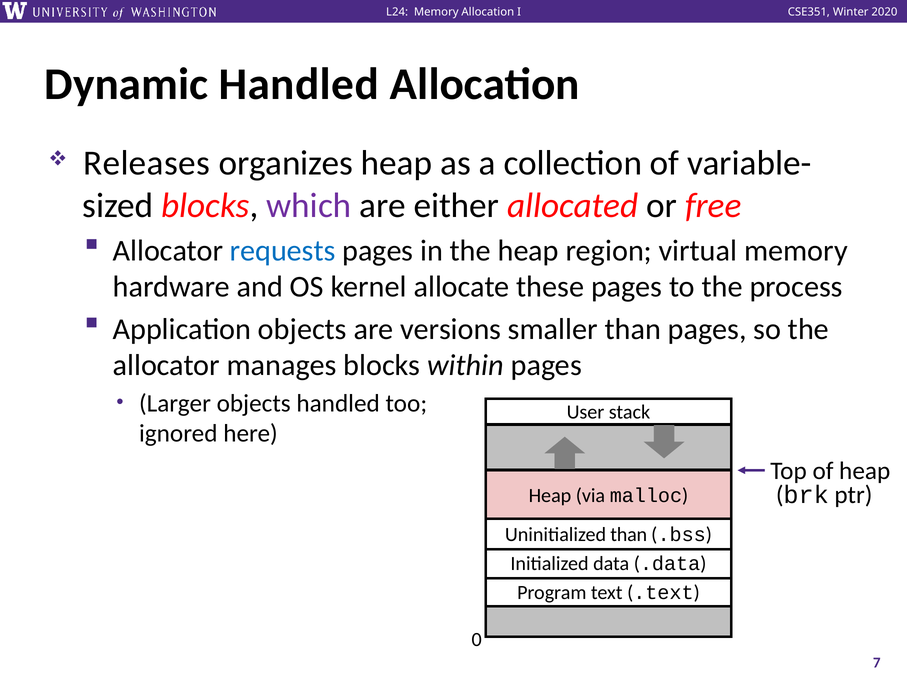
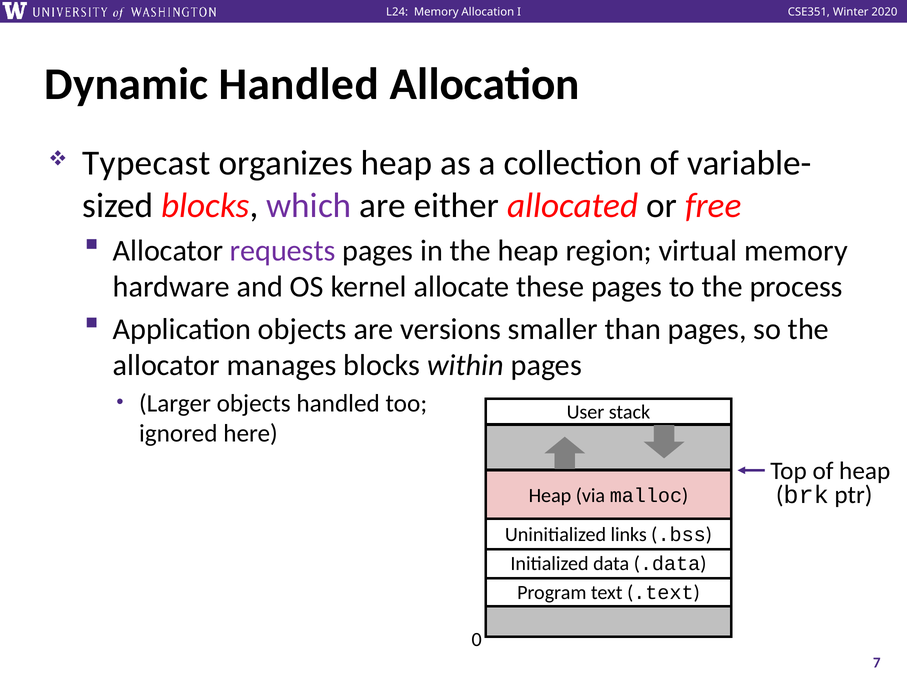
Releases: Releases -> Typecast
requests colour: blue -> purple
Uninitialized than: than -> links
